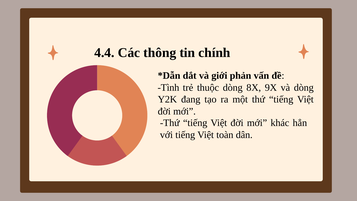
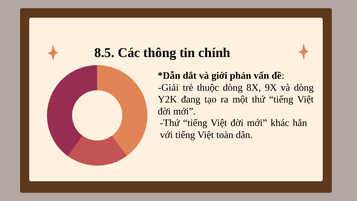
4.4: 4.4 -> 8.5
Tình: Tình -> Giải
